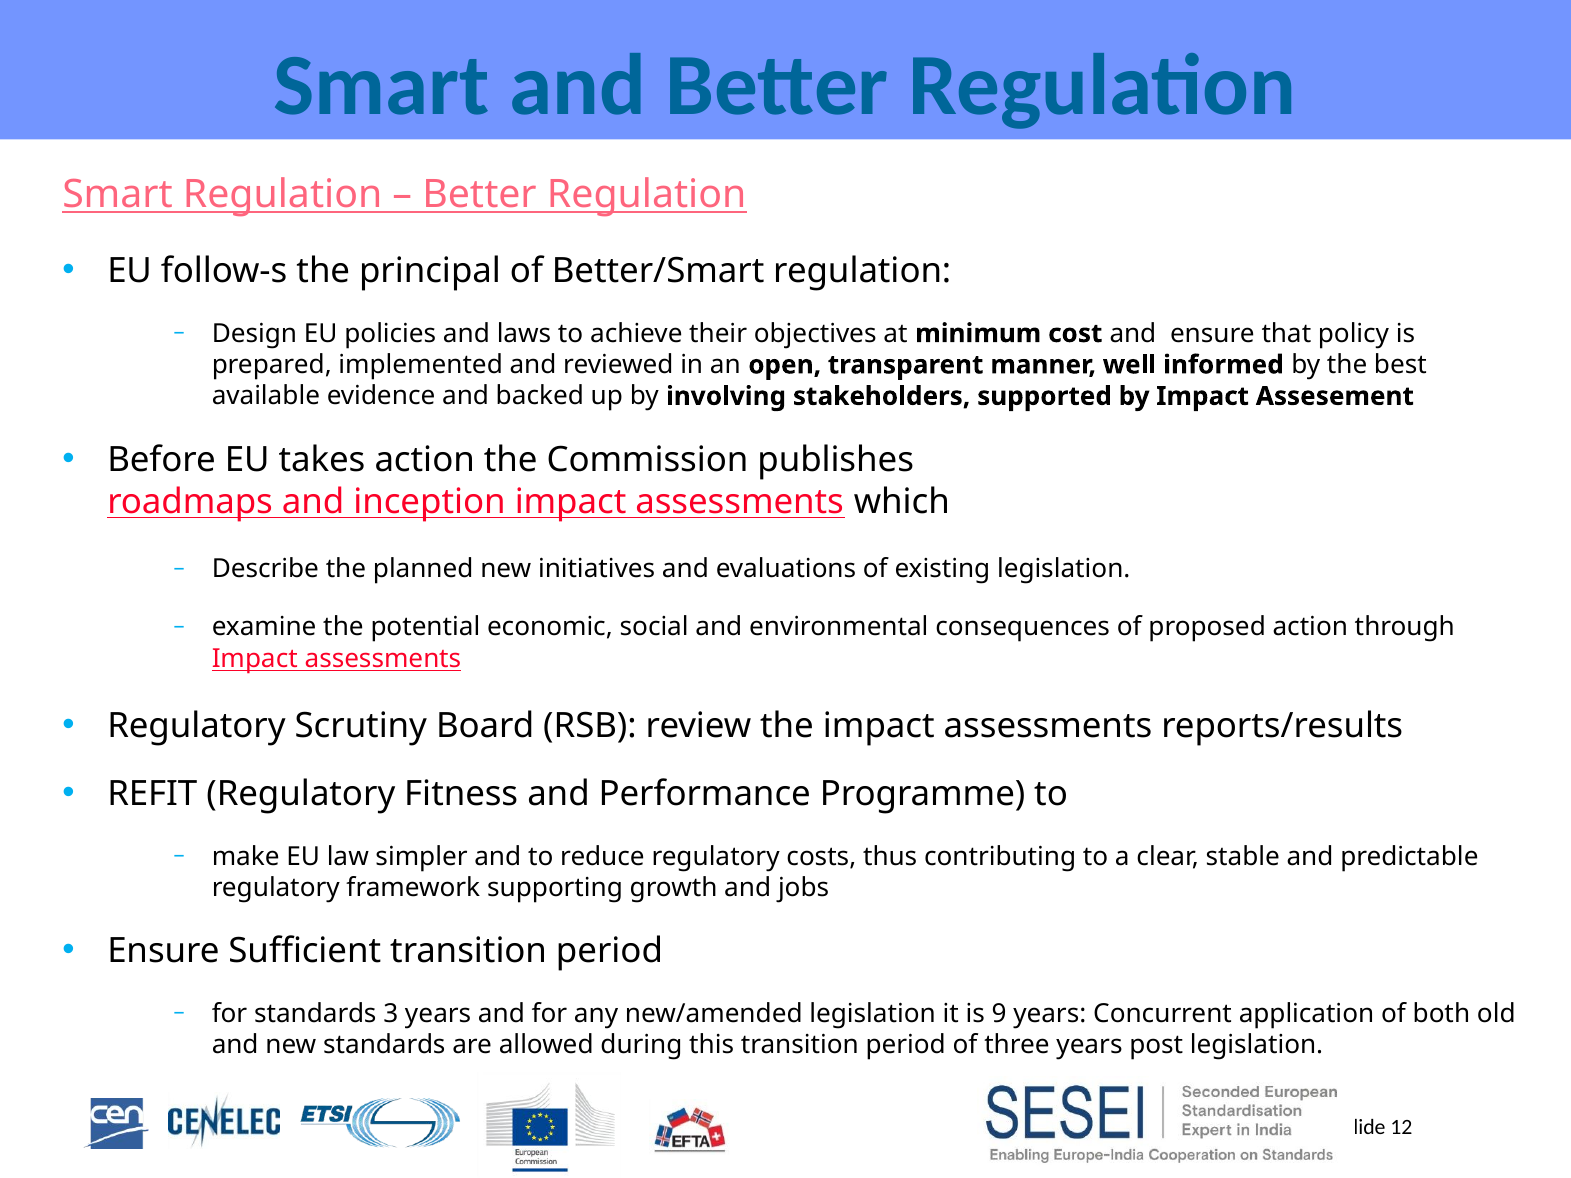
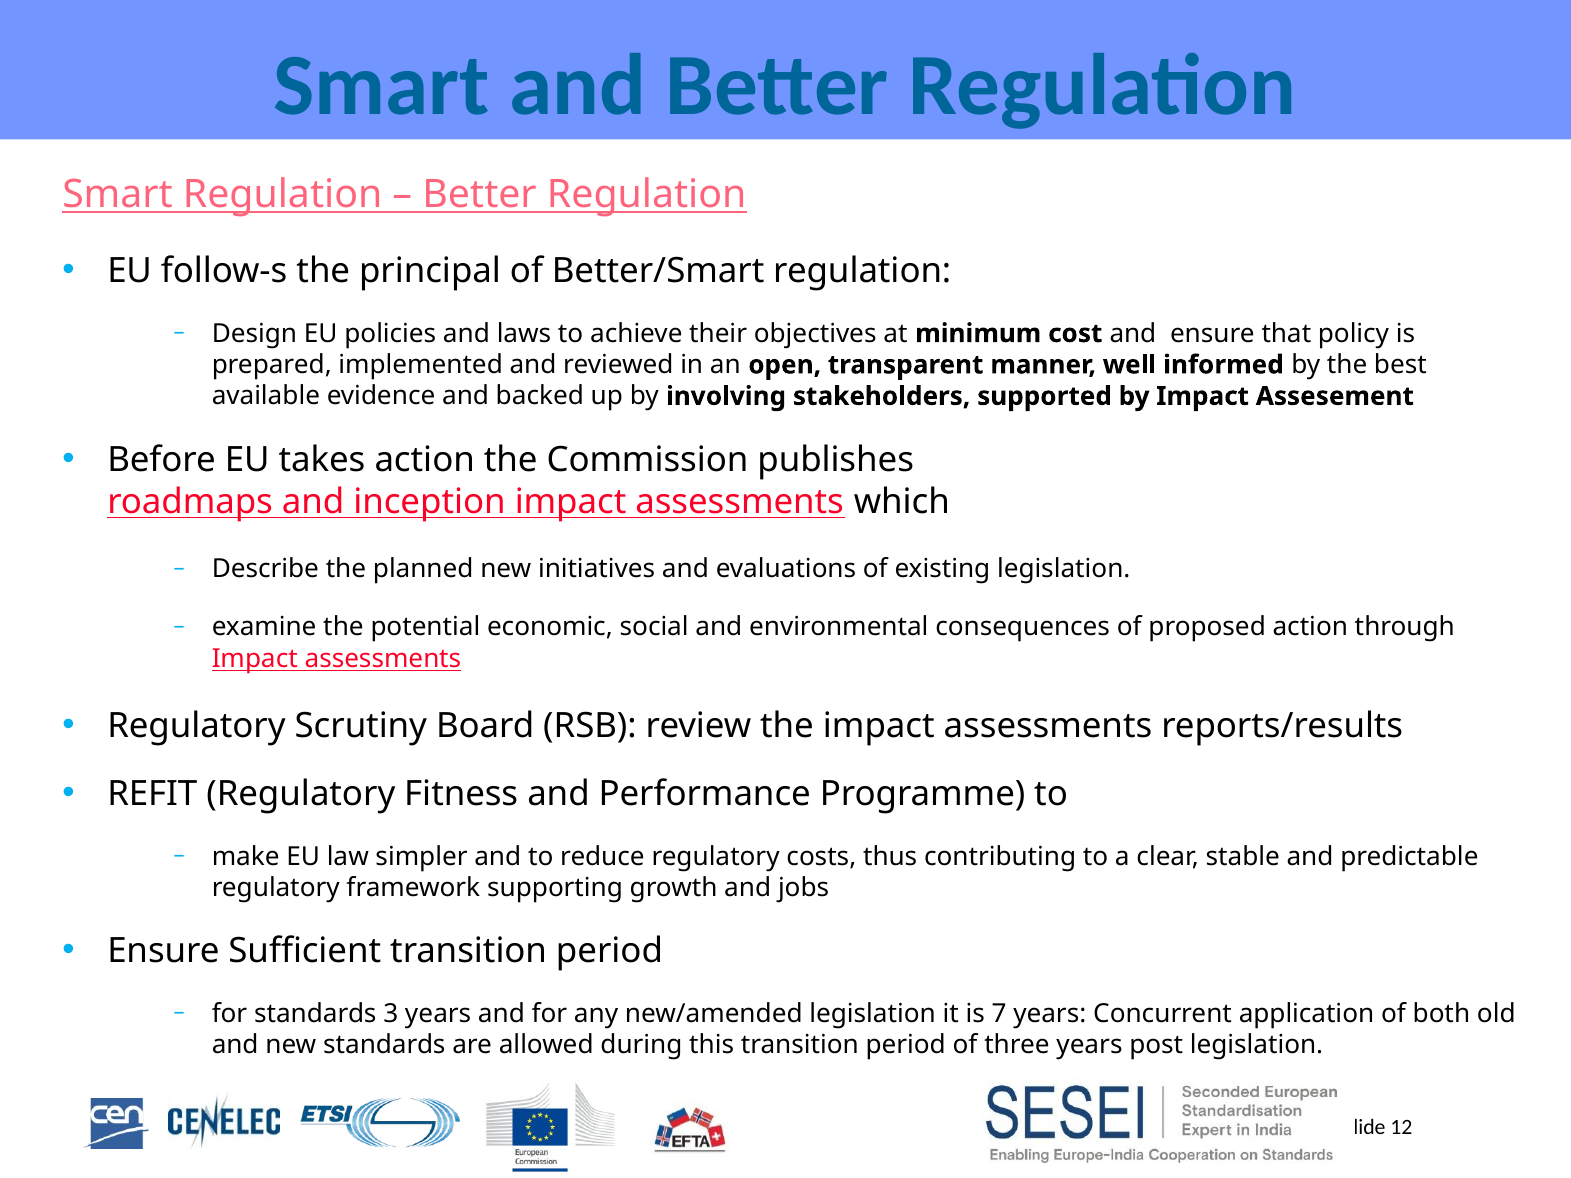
9: 9 -> 7
